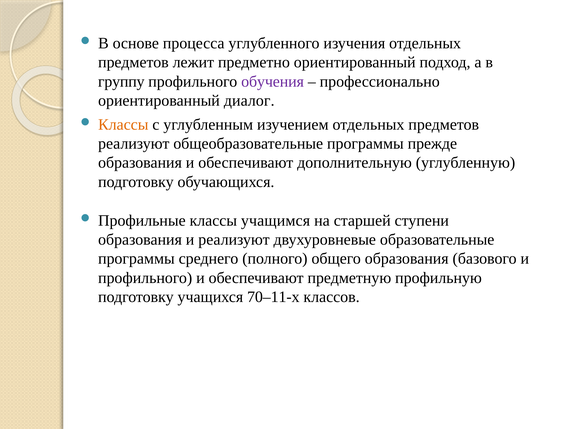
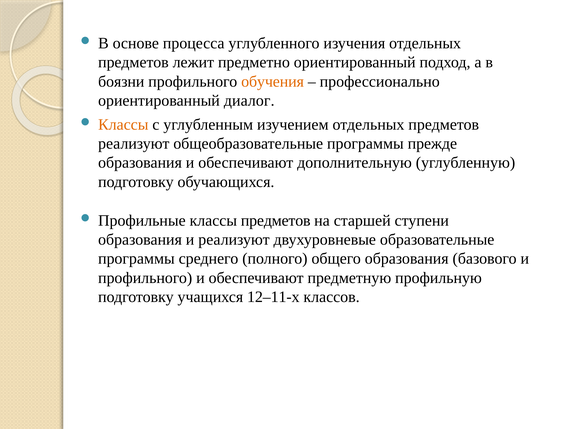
группу: группу -> боязни
обучения colour: purple -> orange
классы учащимся: учащимся -> предметов
70–11-х: 70–11-х -> 12–11-х
